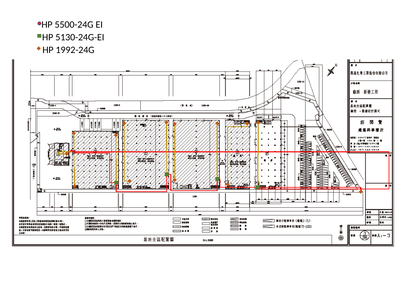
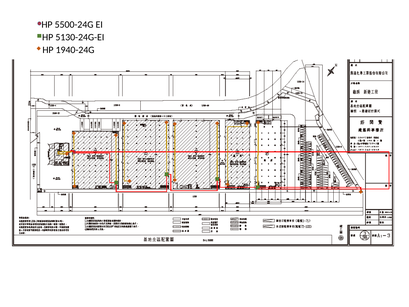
1992-24G: 1992-24G -> 1940-24G
